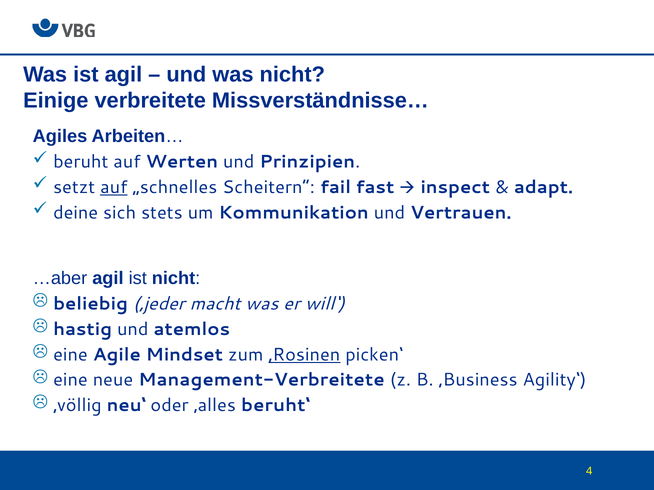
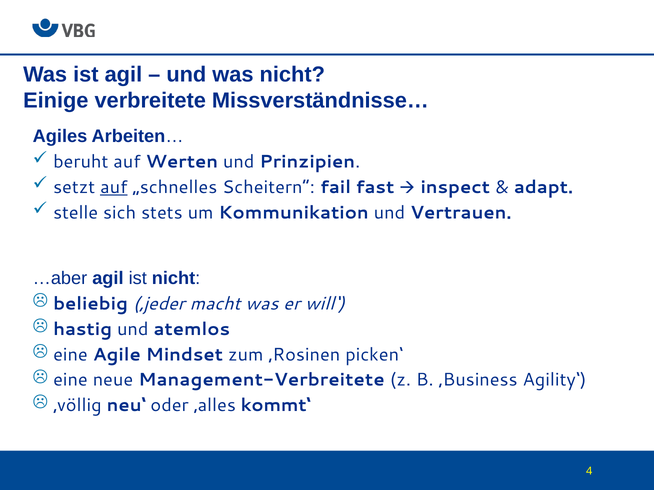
deine: deine -> stelle
‚Rosinen underline: present -> none
beruht‘: beruht‘ -> kommt‘
